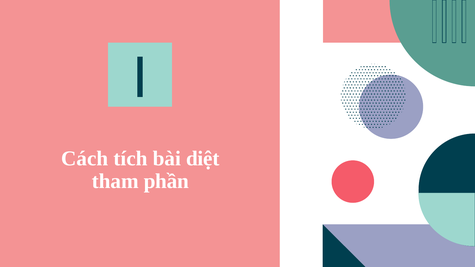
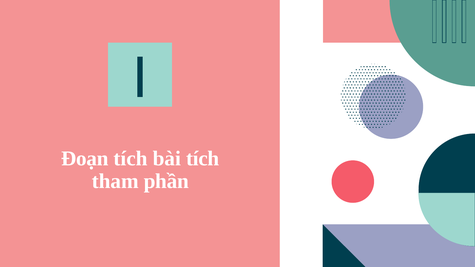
Cách: Cách -> Đoạn
bài diệt: diệt -> tích
